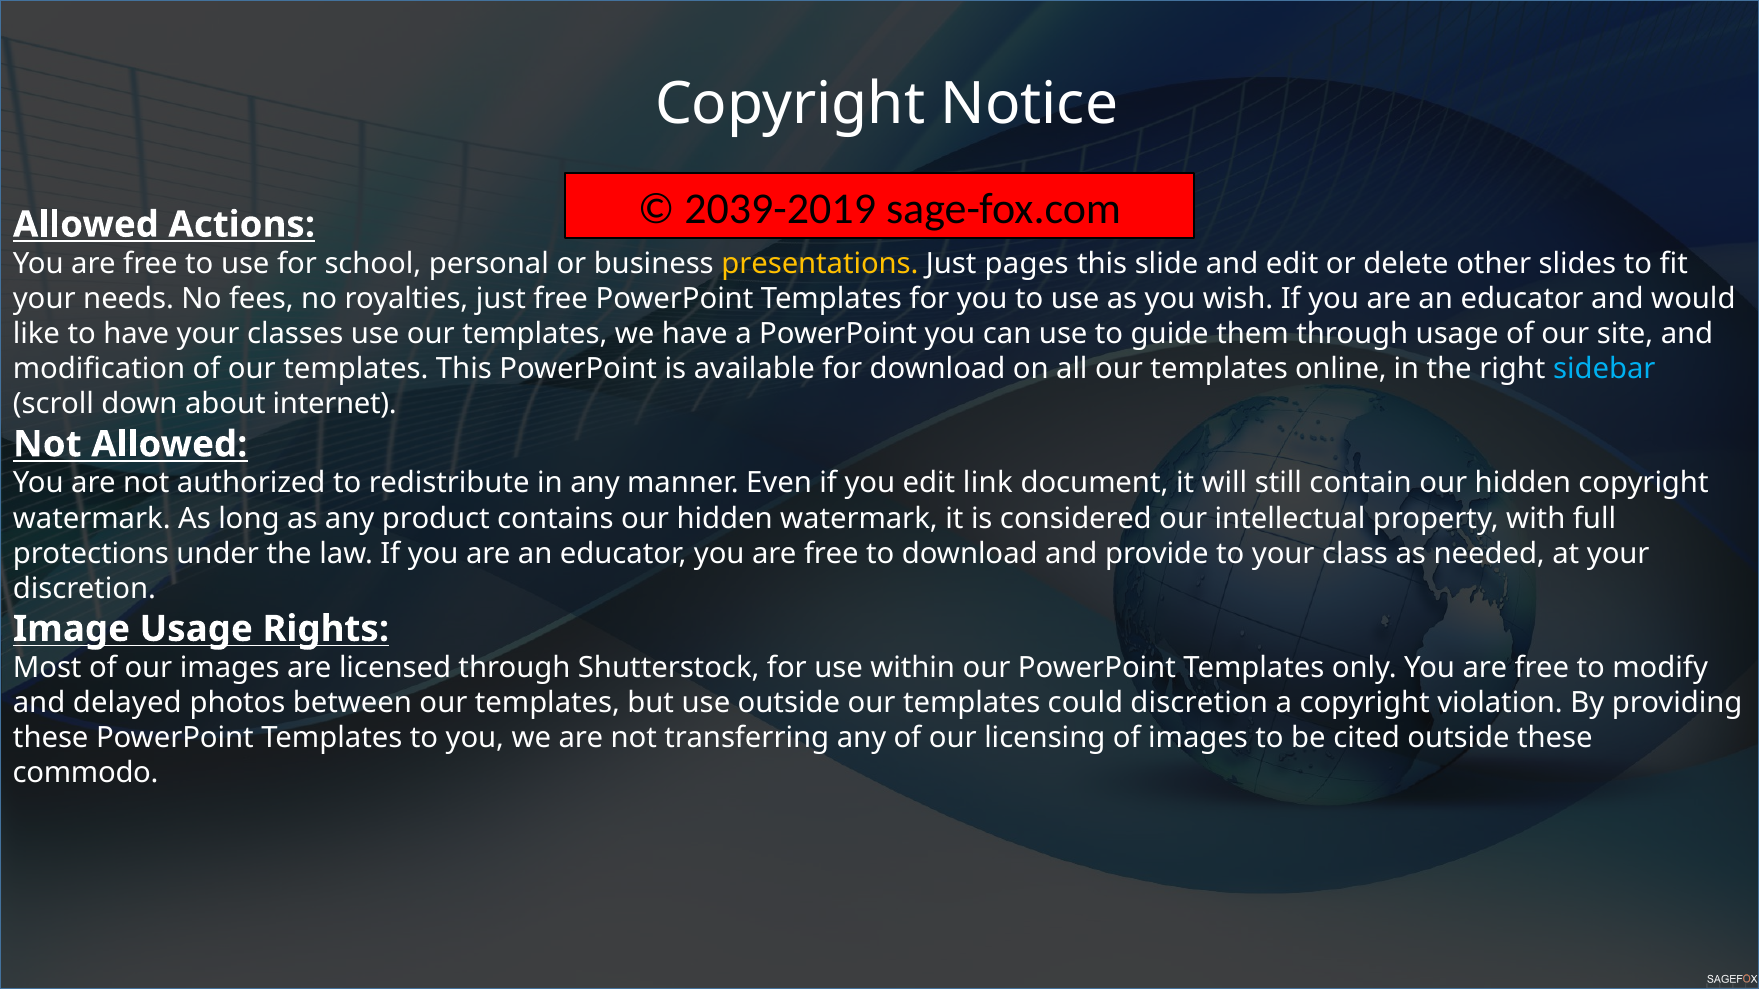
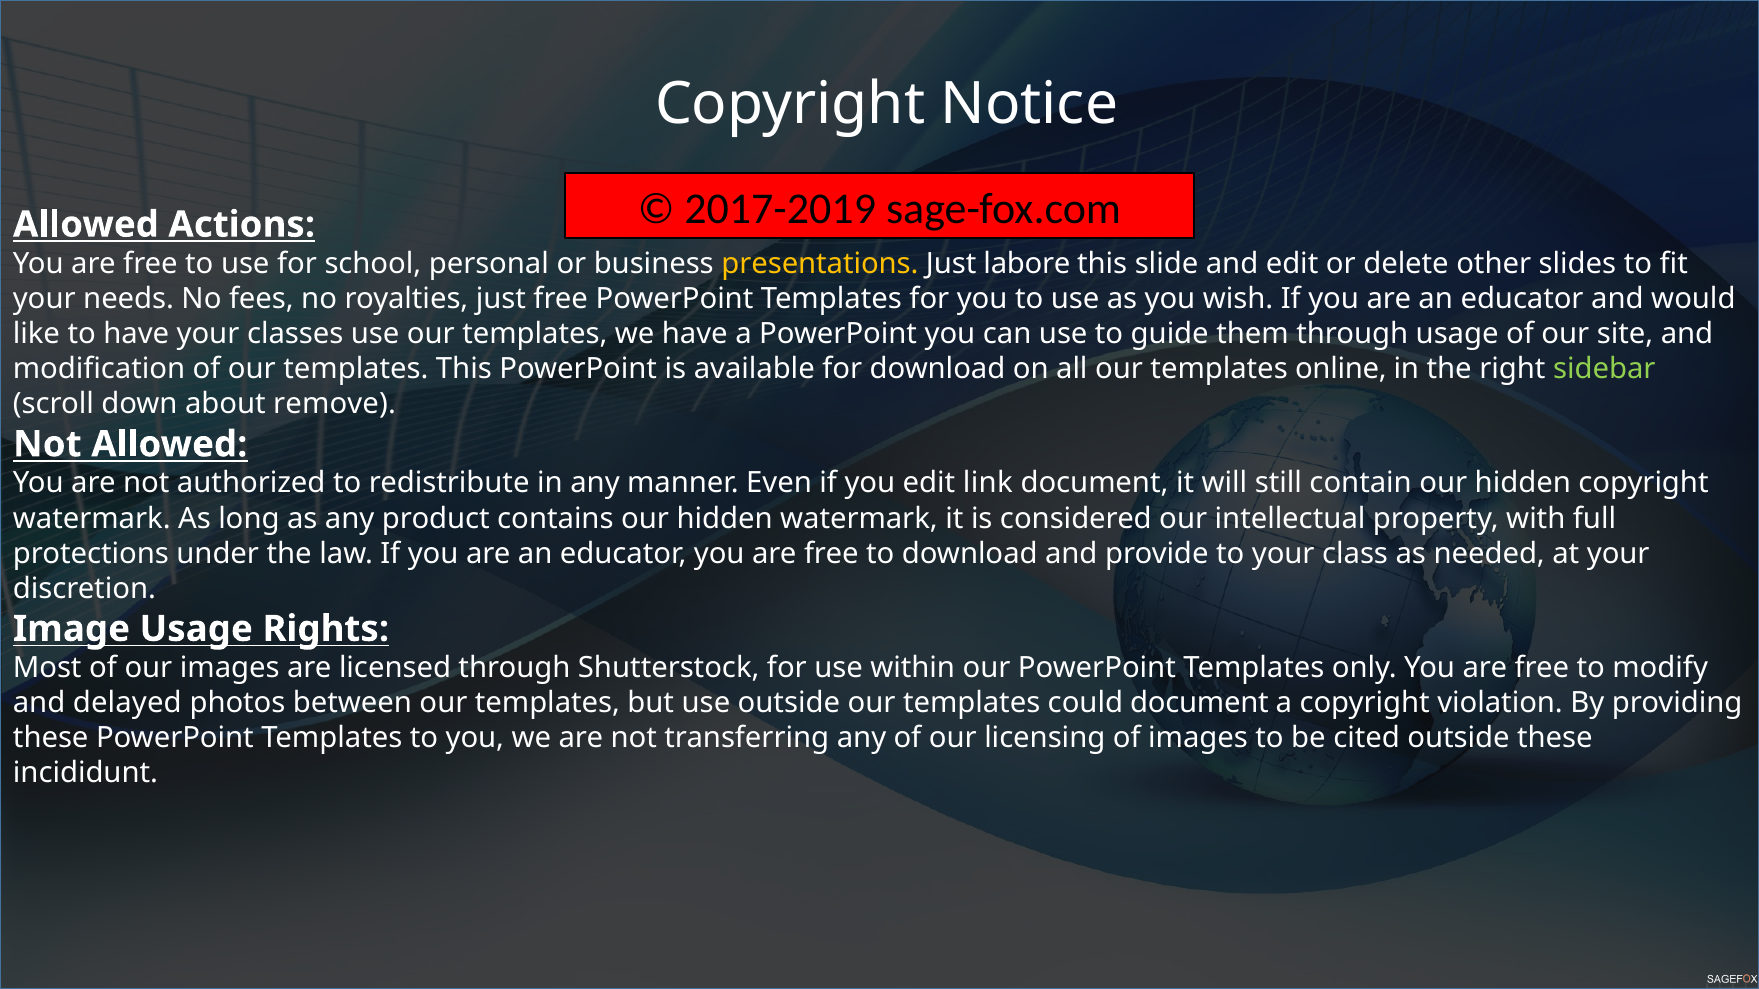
2039-2019: 2039-2019 -> 2017-2019
pages: pages -> labore
sidebar colour: light blue -> light green
internet: internet -> remove
could discretion: discretion -> document
commodo: commodo -> incididunt
